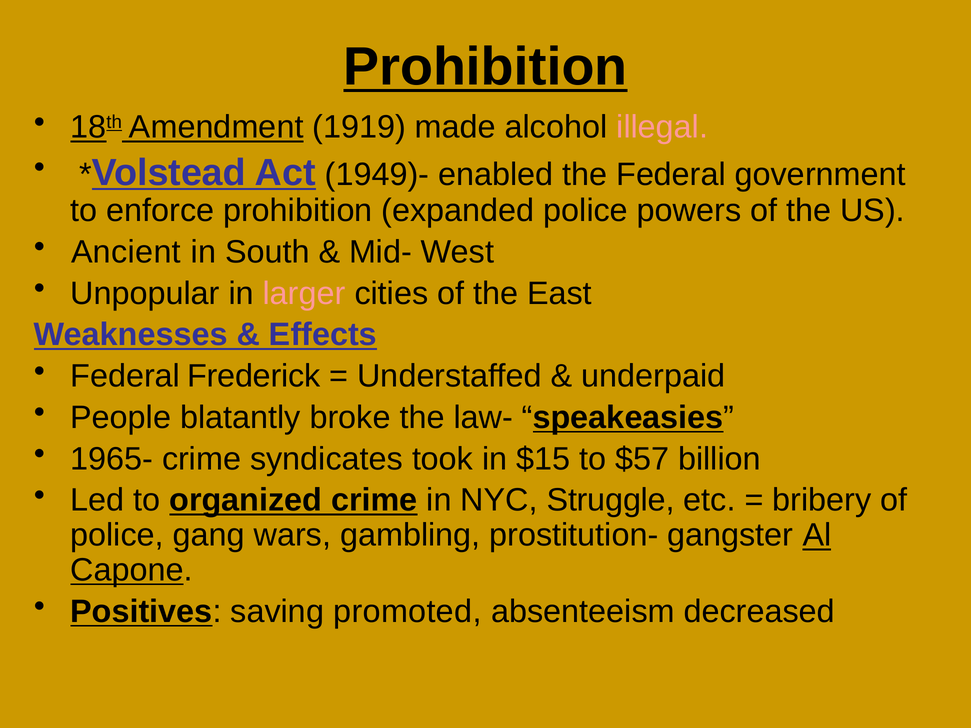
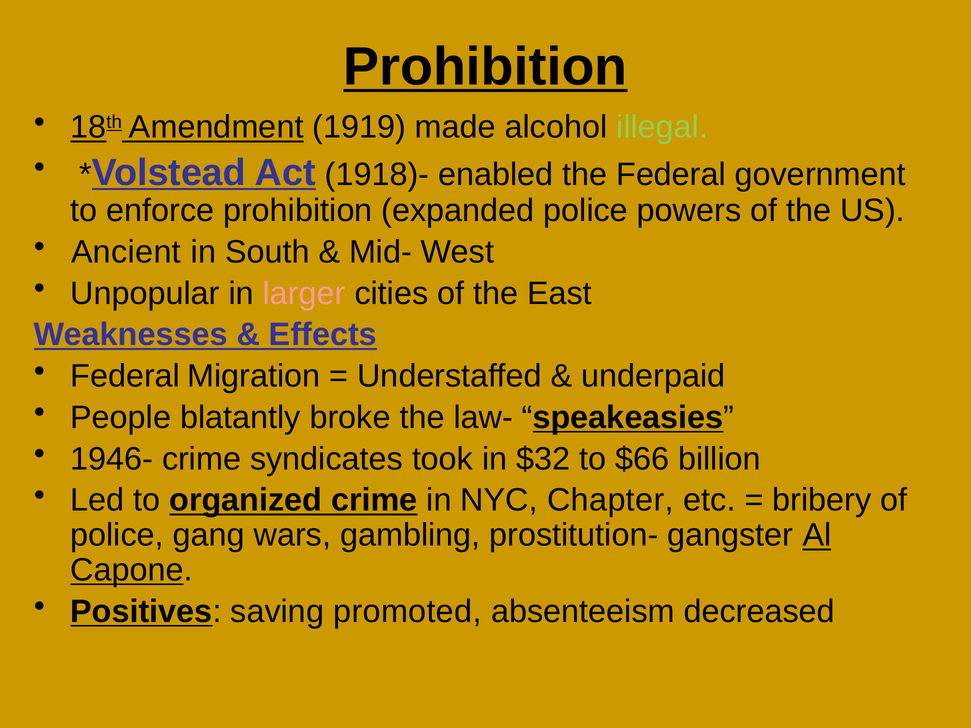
illegal colour: pink -> light green
1949)-: 1949)- -> 1918)-
Frederick: Frederick -> Migration
1965-: 1965- -> 1946-
$15: $15 -> $32
$57: $57 -> $66
Struggle: Struggle -> Chapter
